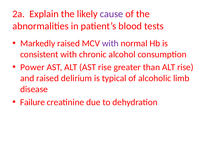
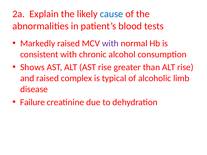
cause colour: purple -> blue
Power: Power -> Shows
delirium: delirium -> complex
